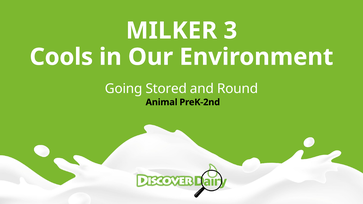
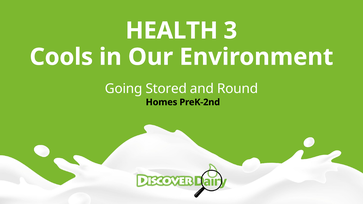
MILKER: MILKER -> HEALTH
Animal: Animal -> Homes
